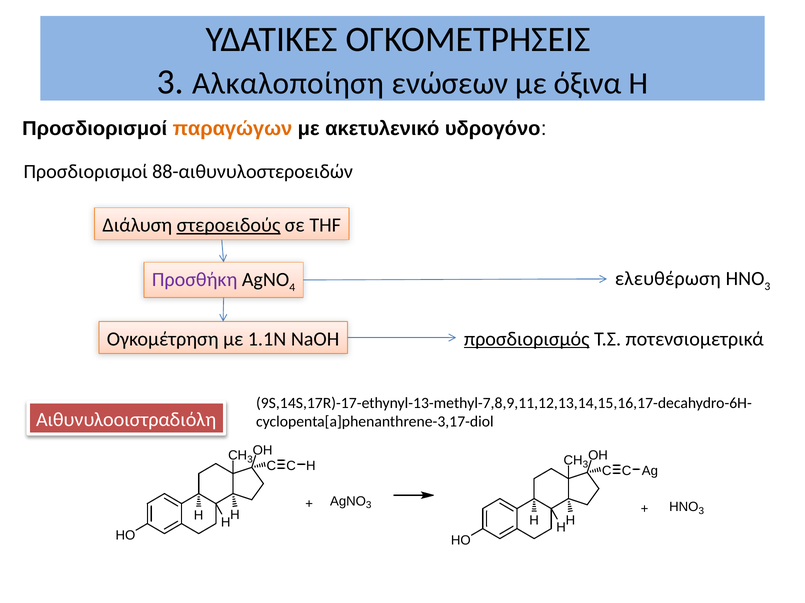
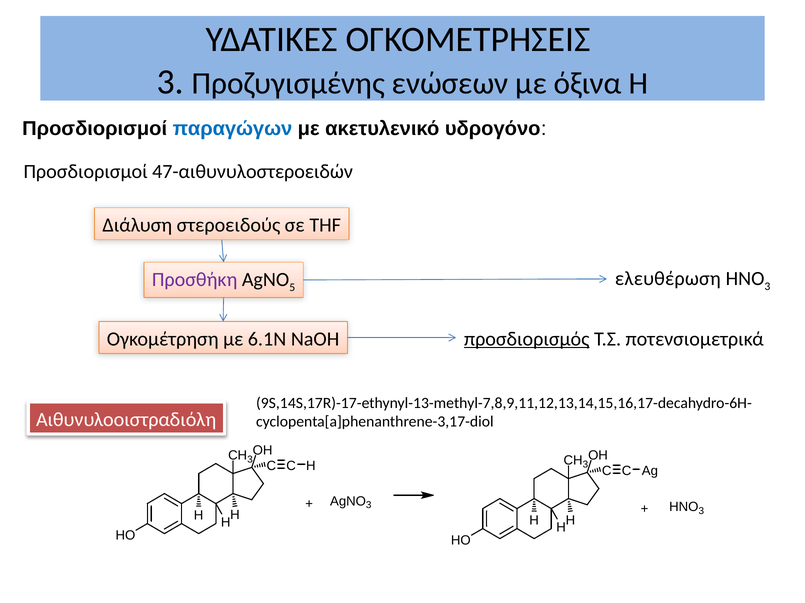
Αλκαλοποίηση: Αλκαλοποίηση -> Προζυγισμένης
παραγώγων colour: orange -> blue
88-αιθυνυλοστεροειδών: 88-αιθυνυλοστεροειδών -> 47-αιθυνυλοστεροειδών
στεροειδούς underline: present -> none
4: 4 -> 5
1.1Ν: 1.1Ν -> 6.1Ν
